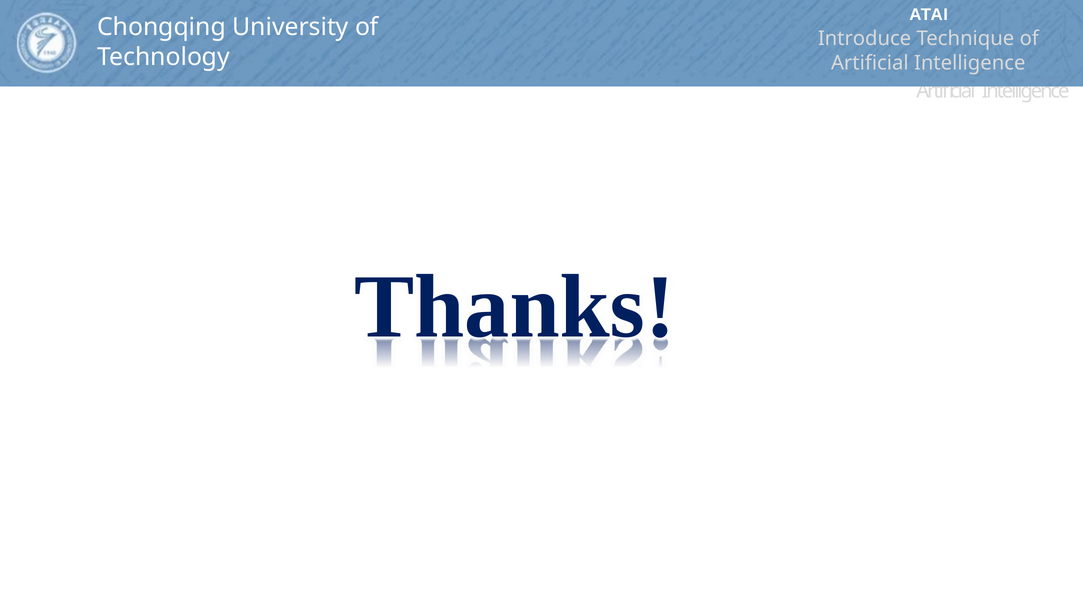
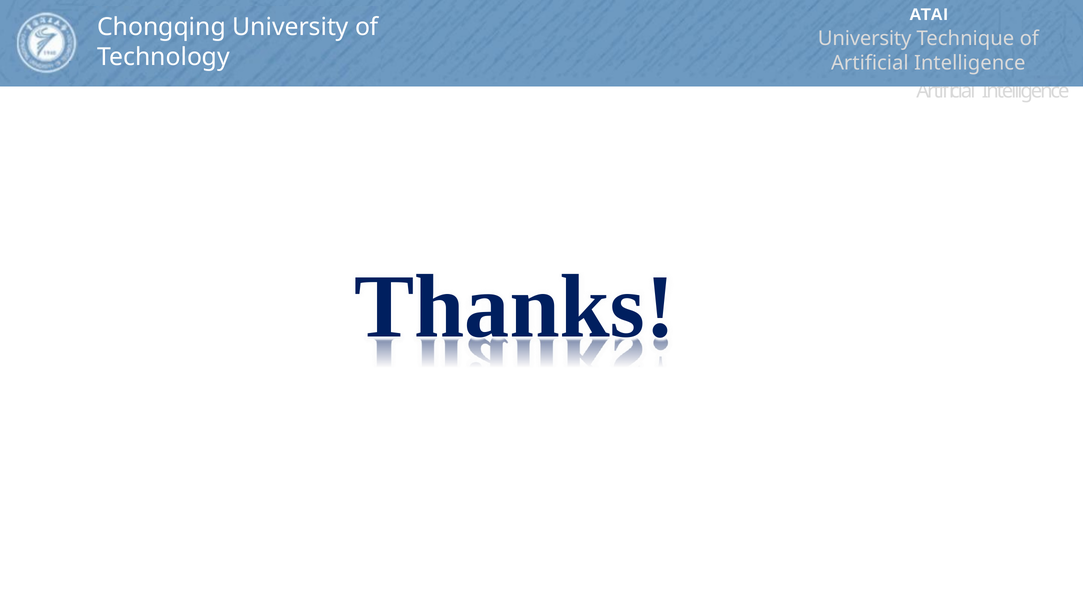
Introduce at (865, 39): Introduce -> University
